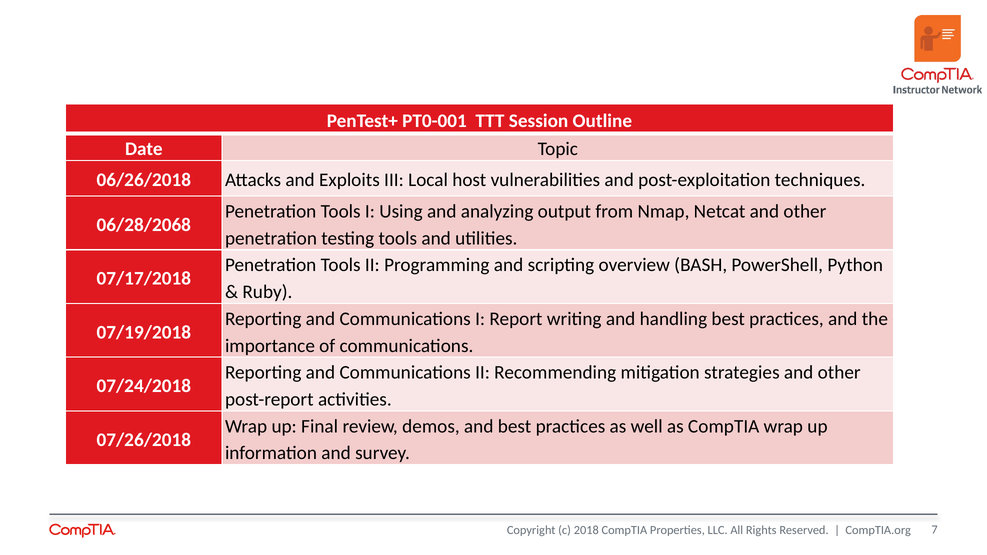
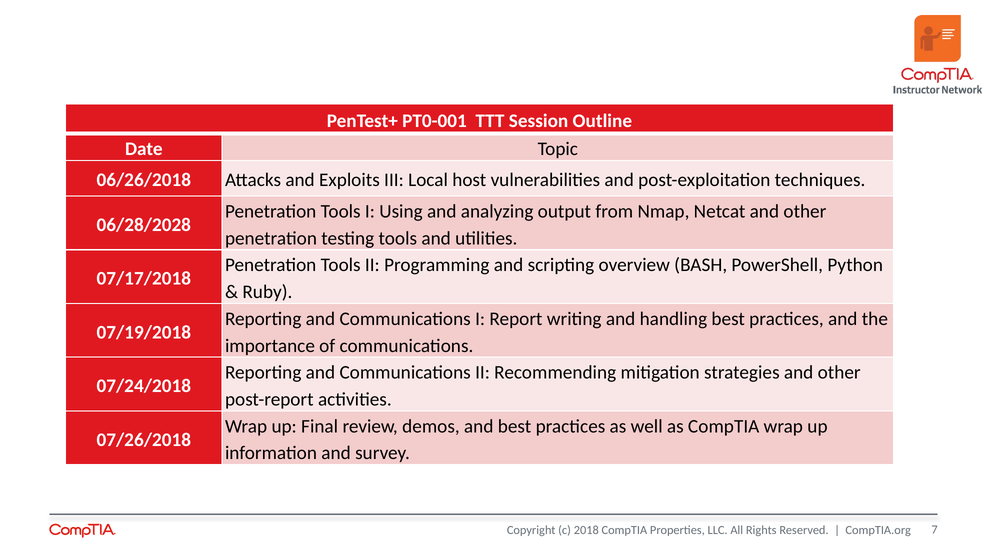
06/28/2068: 06/28/2068 -> 06/28/2028
